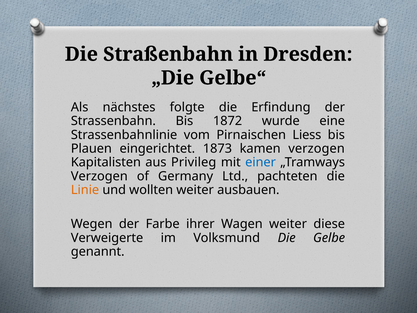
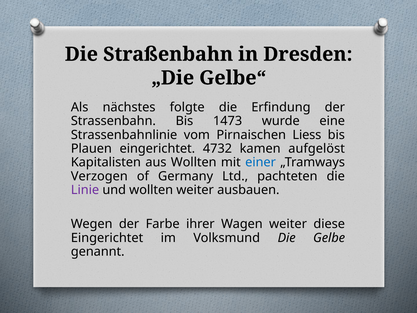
1872: 1872 -> 1473
1873: 1873 -> 4732
kamen verzogen: verzogen -> aufgelöst
aus Privileg: Privileg -> Wollten
Linie colour: orange -> purple
Verweigerte at (107, 238): Verweigerte -> Eingerichtet
